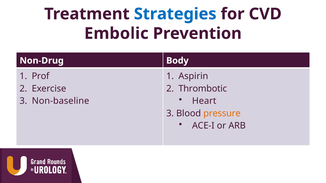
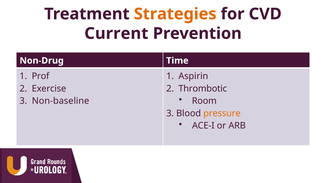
Strategies colour: blue -> orange
Embolic: Embolic -> Current
Body: Body -> Time
Heart: Heart -> Room
